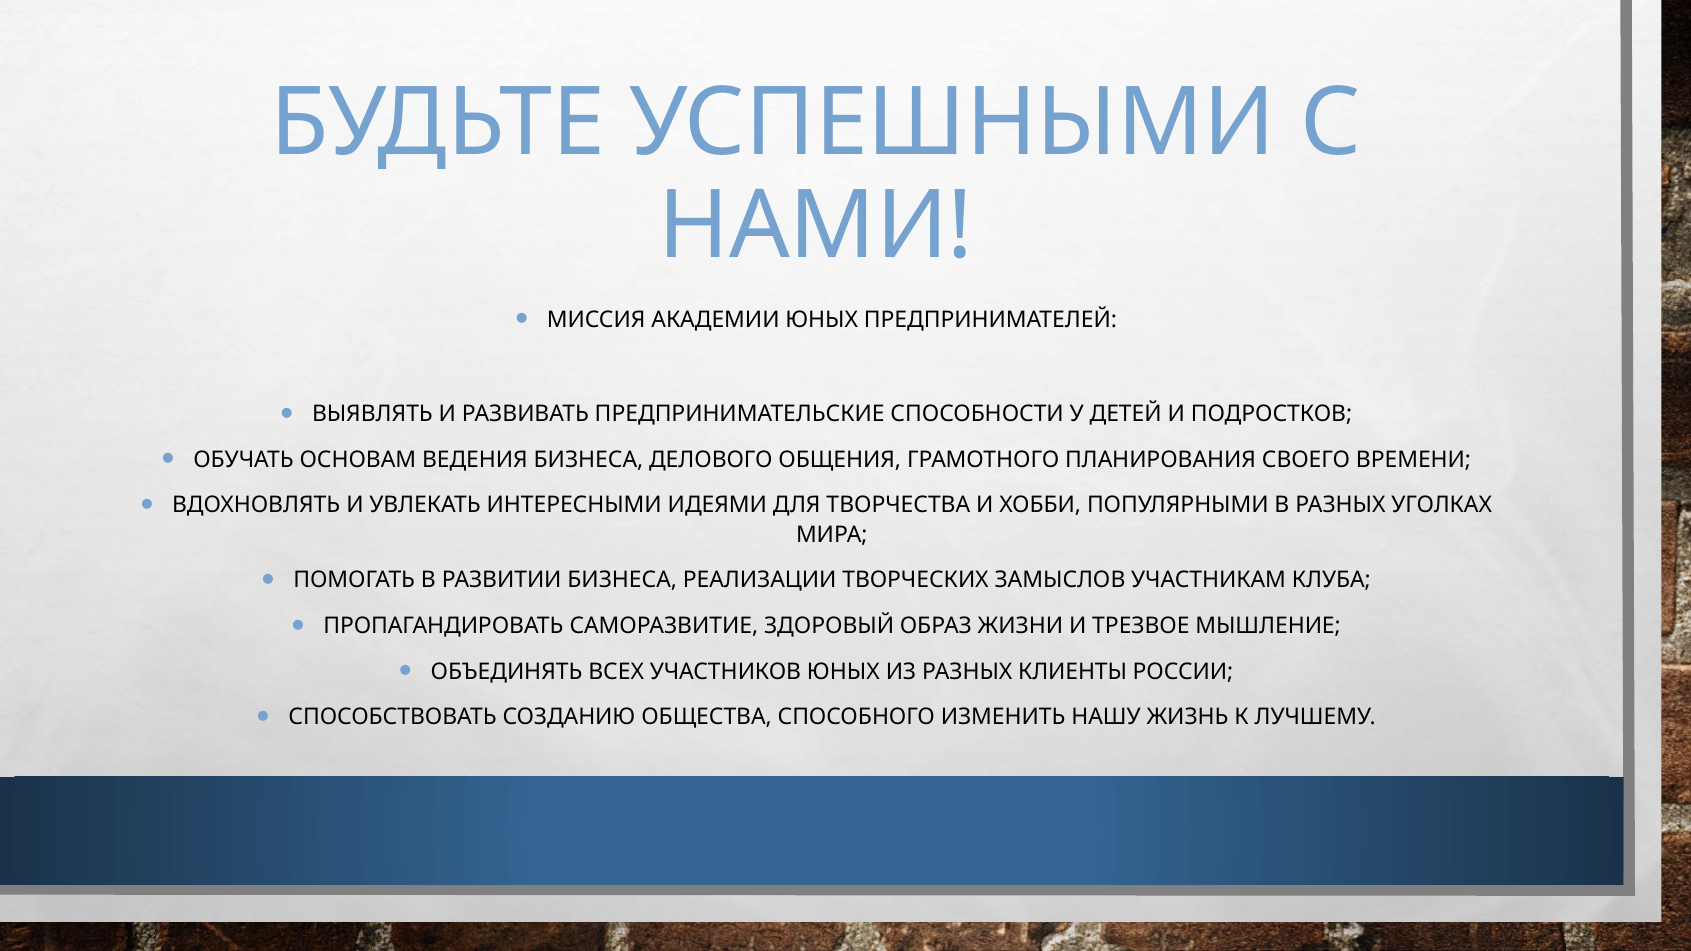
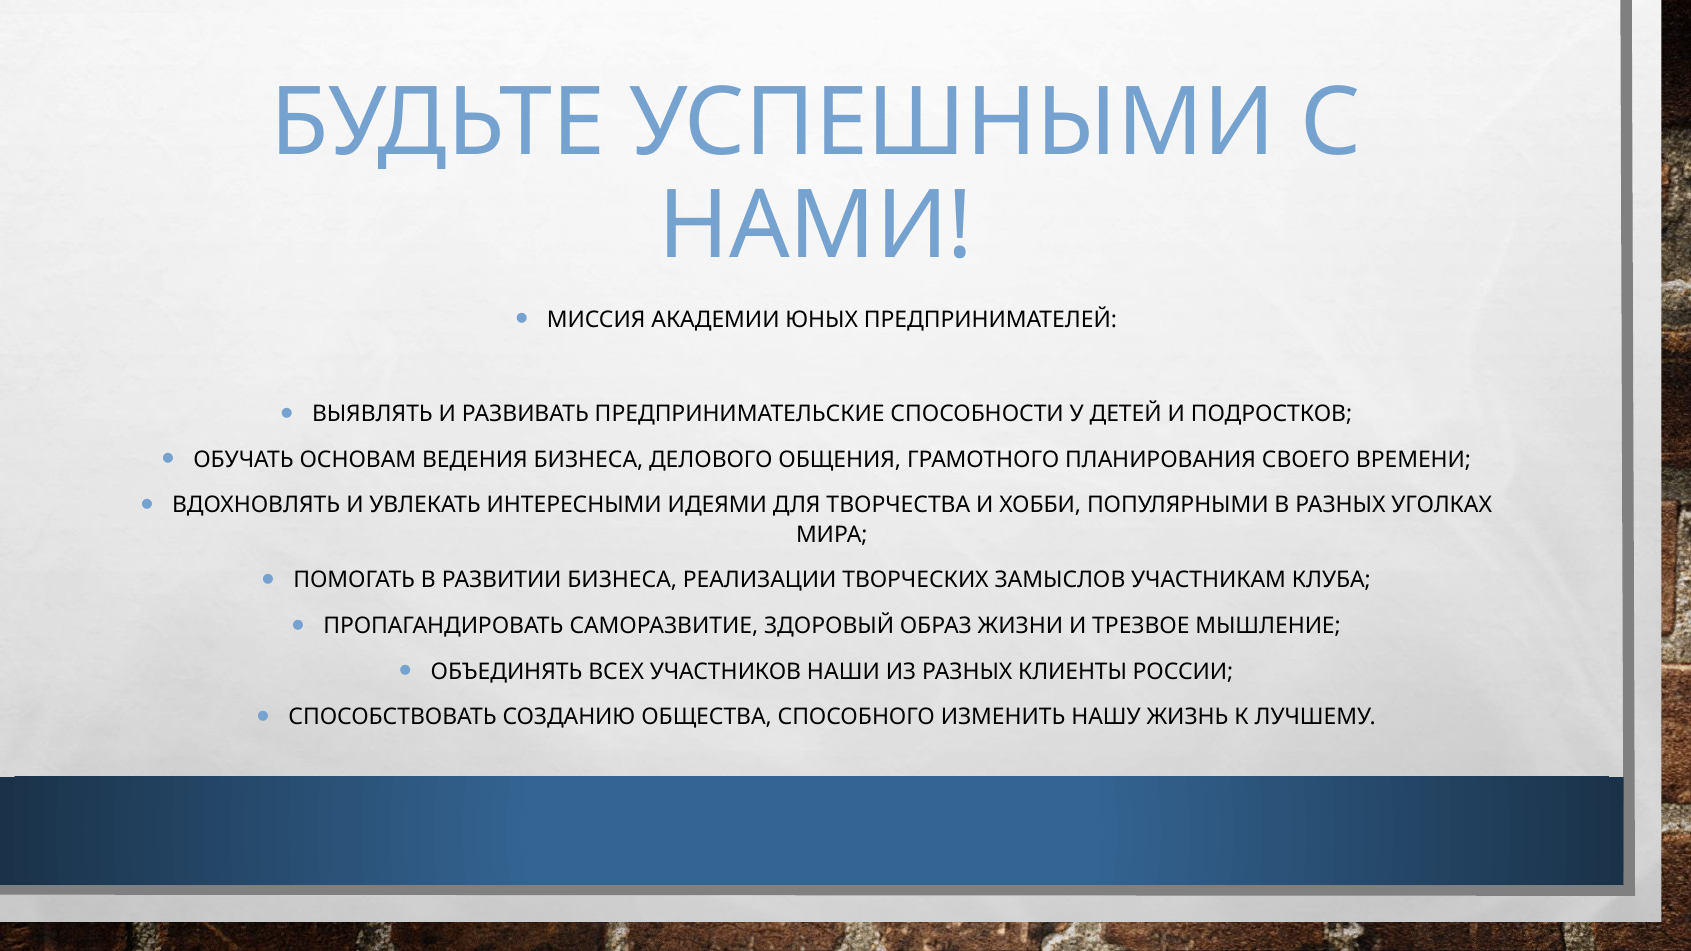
УЧАСТНИКОВ ЮНЫХ: ЮНЫХ -> НАШИ
